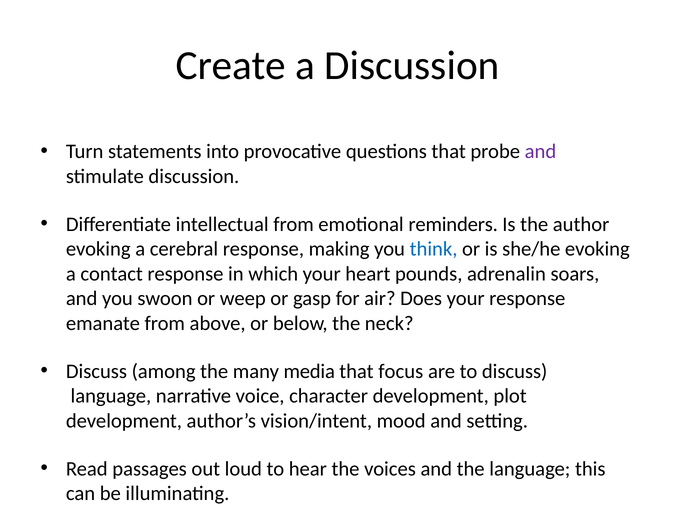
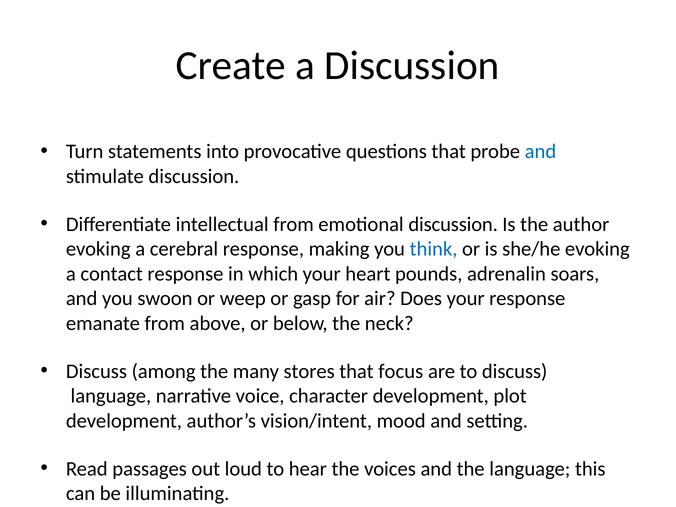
and at (540, 151) colour: purple -> blue
emotional reminders: reminders -> discussion
media: media -> stores
